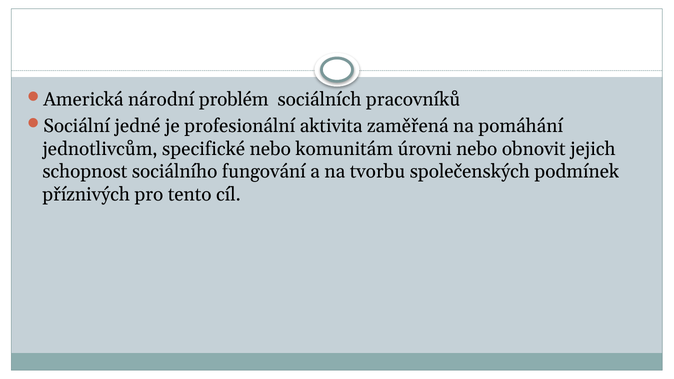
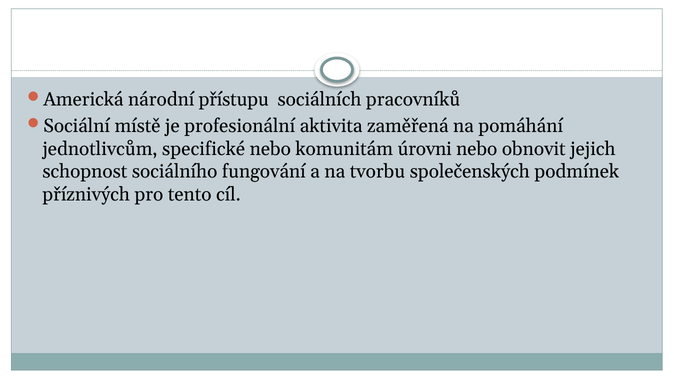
problém: problém -> přístupu
jedné: jedné -> místě
